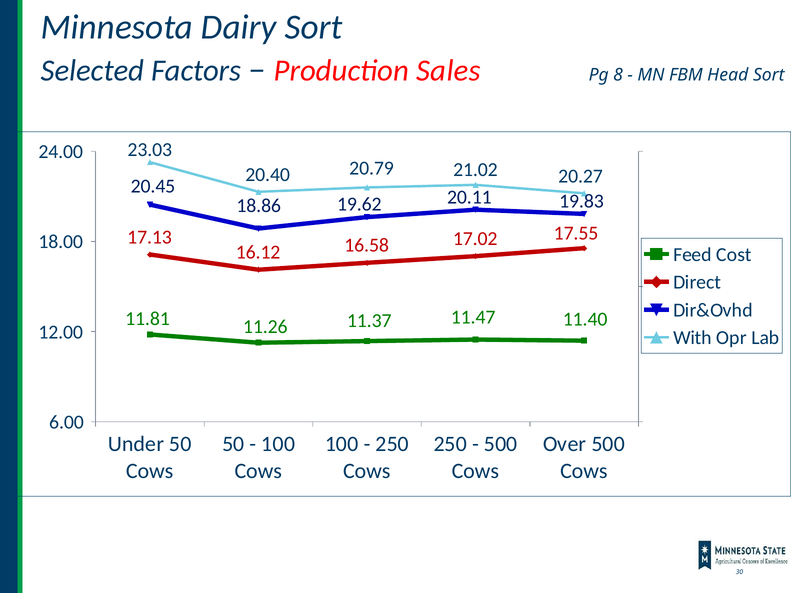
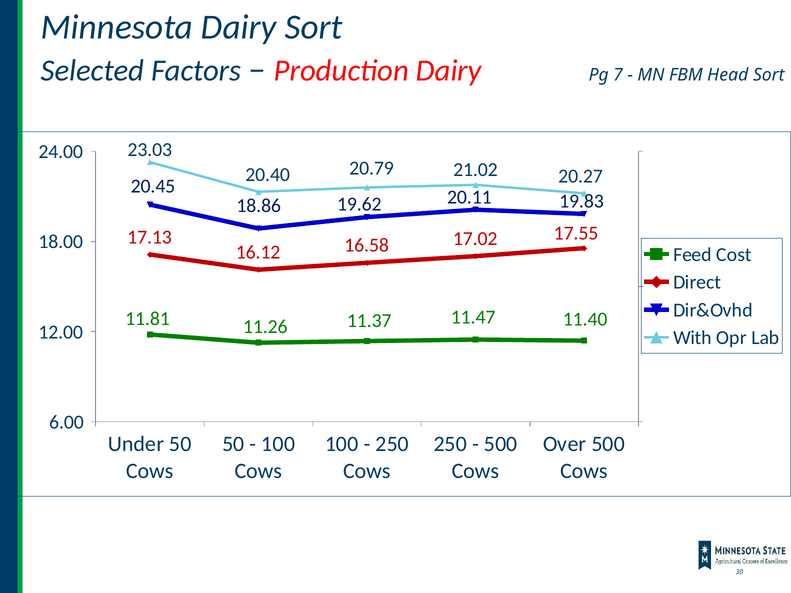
Production Sales: Sales -> Dairy
8: 8 -> 7
